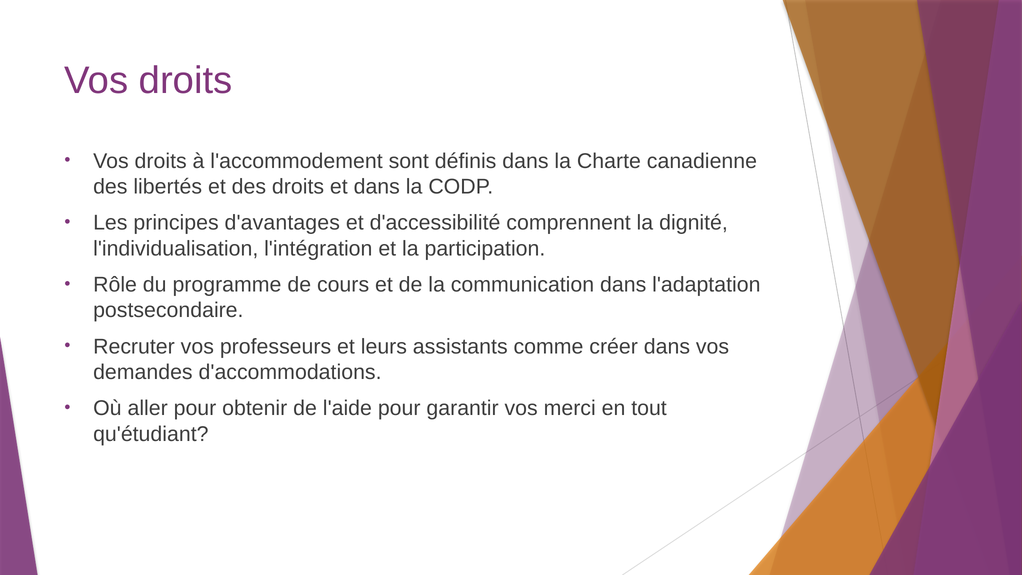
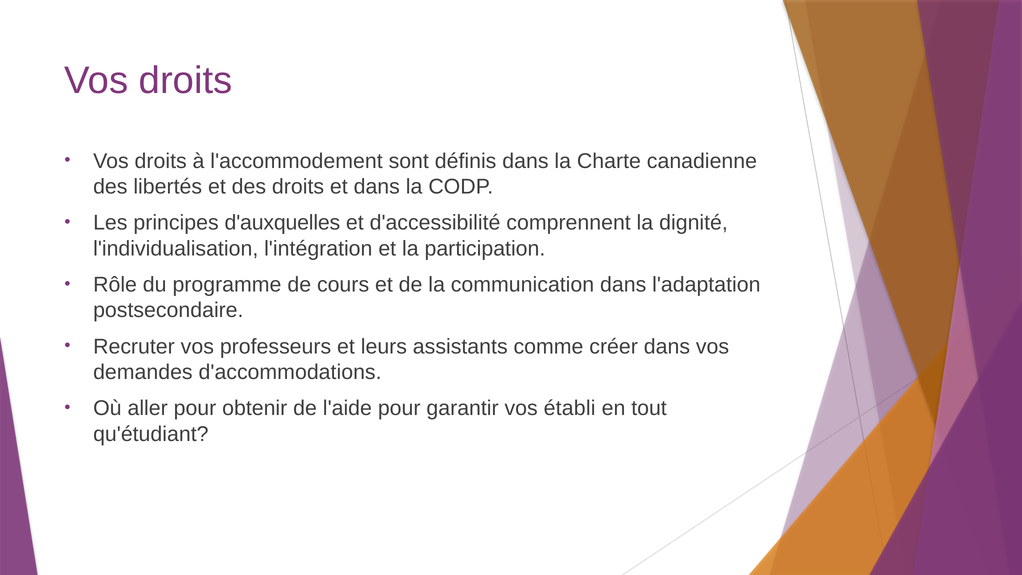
d'avantages: d'avantages -> d'auxquelles
merci: merci -> établi
